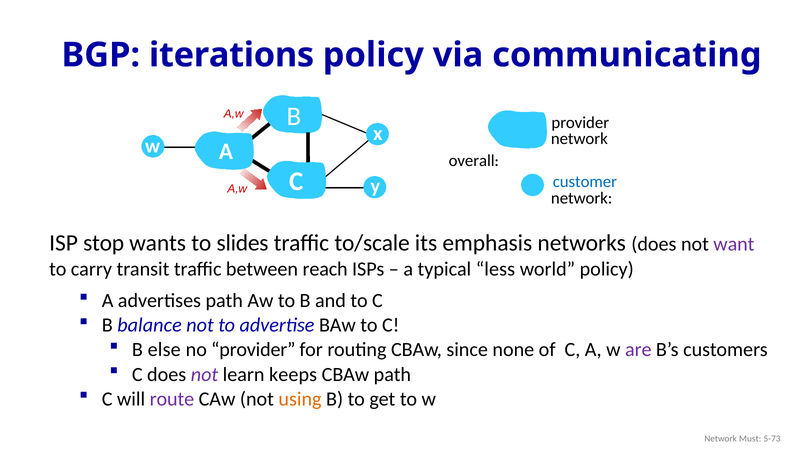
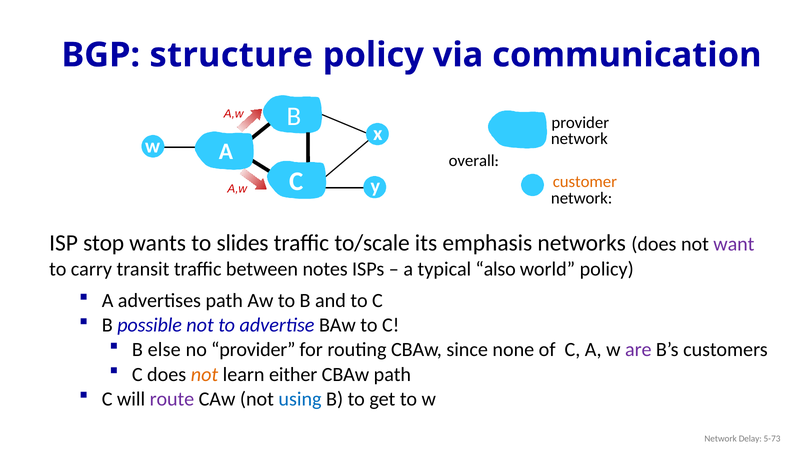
iterations: iterations -> structure
communicating: communicating -> communication
customer colour: blue -> orange
reach: reach -> notes
less: less -> also
balance: balance -> possible
not at (205, 374) colour: purple -> orange
keeps: keeps -> either
using colour: orange -> blue
Must: Must -> Delay
